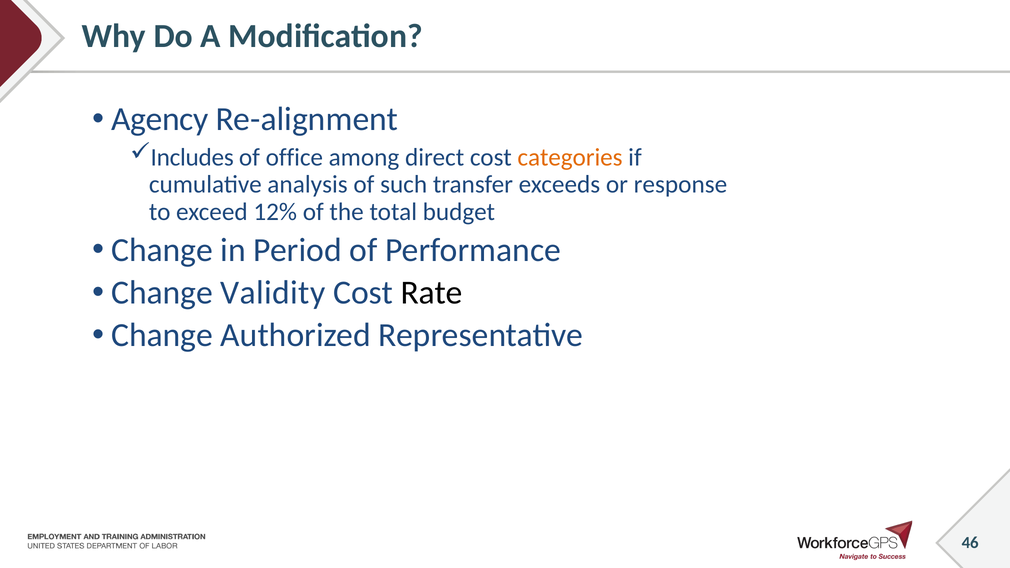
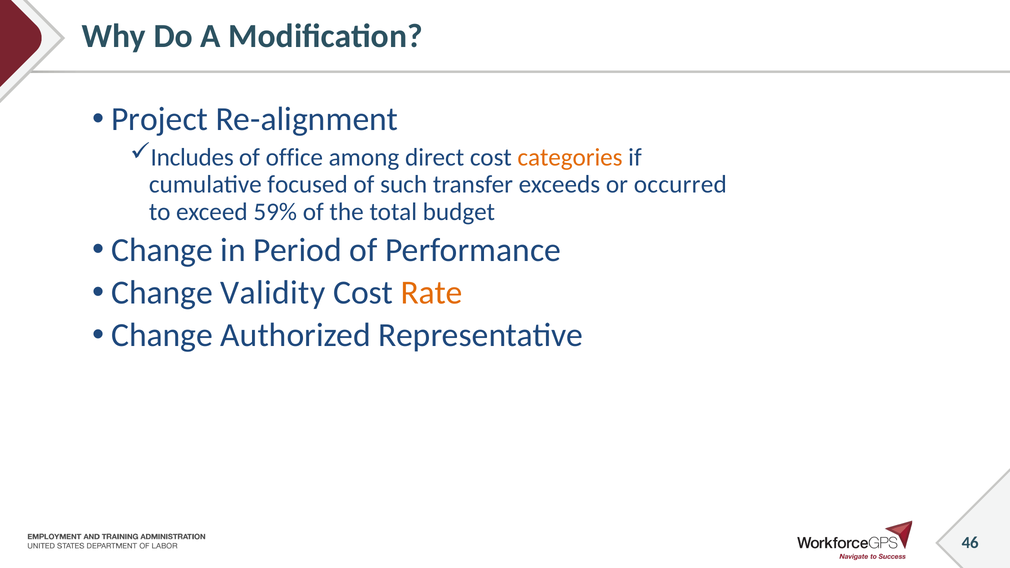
Agency: Agency -> Project
analysis: analysis -> focused
response: response -> occurred
12%: 12% -> 59%
Rate colour: black -> orange
